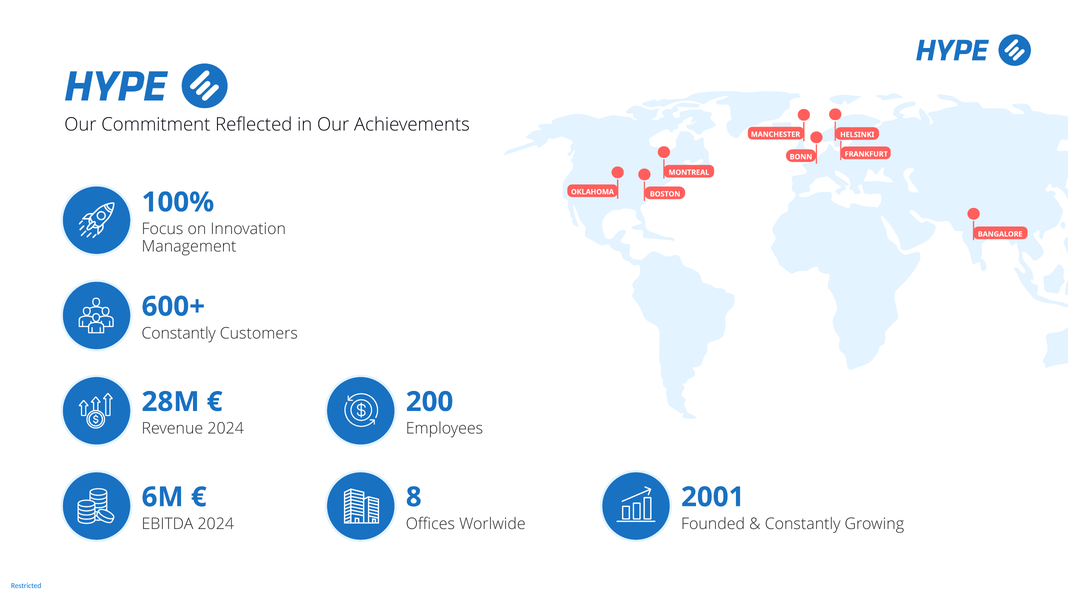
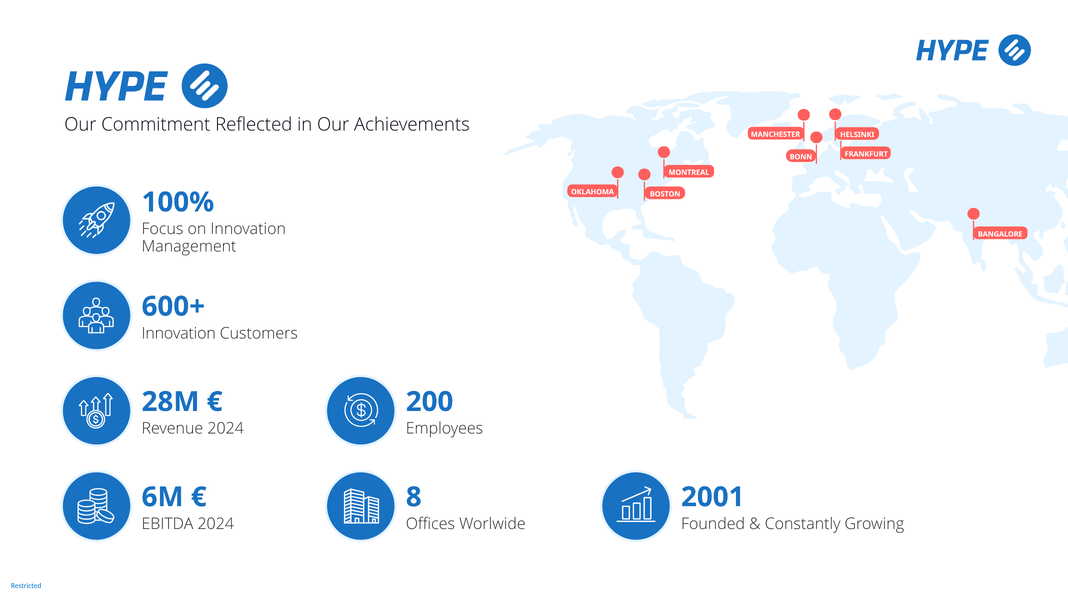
Constantly at (179, 333): Constantly -> Innovation
